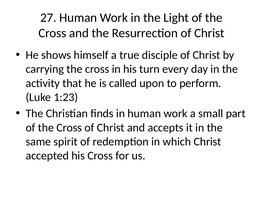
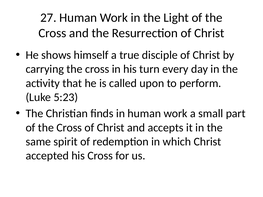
1:23: 1:23 -> 5:23
